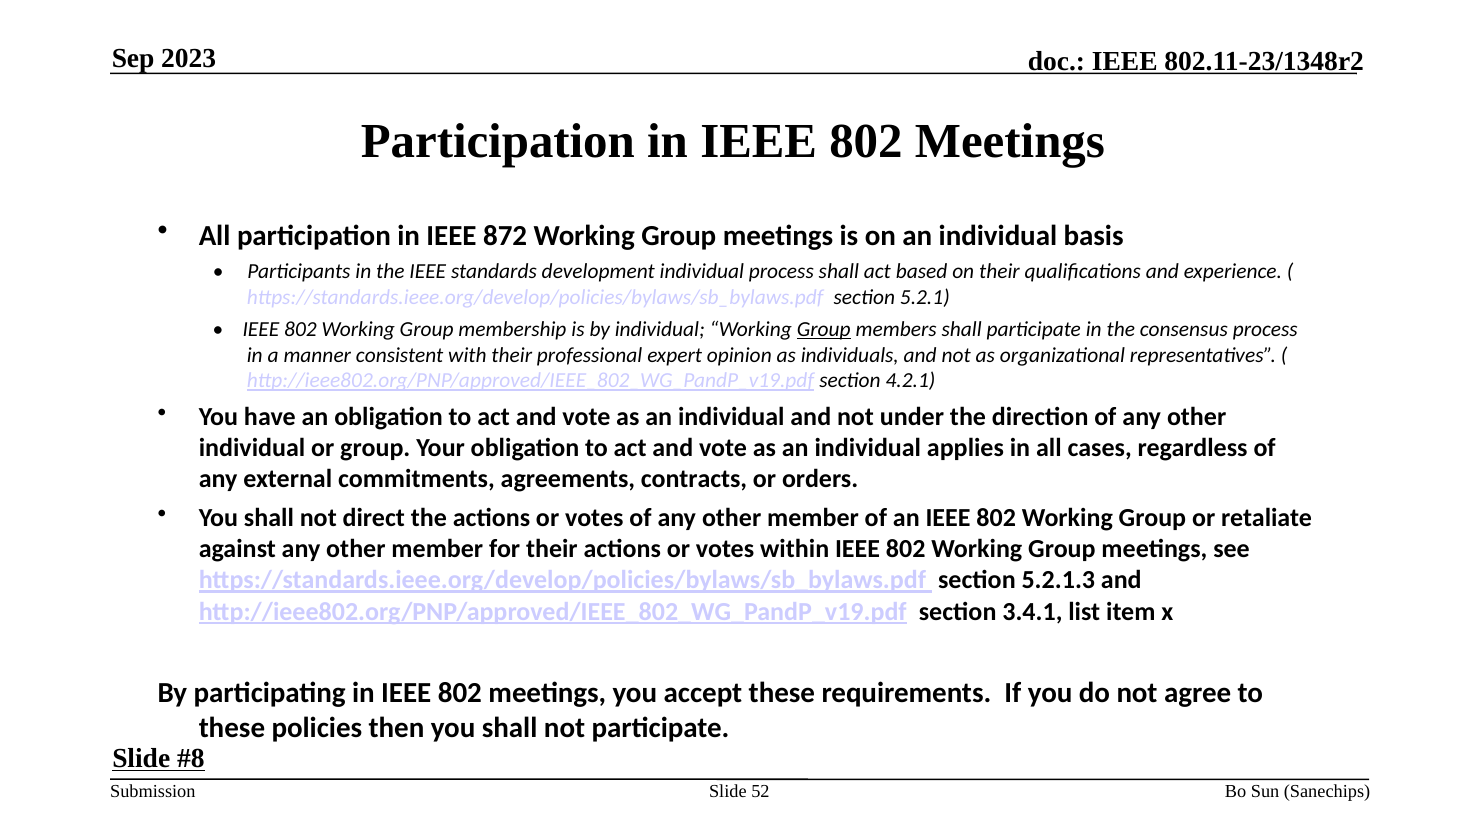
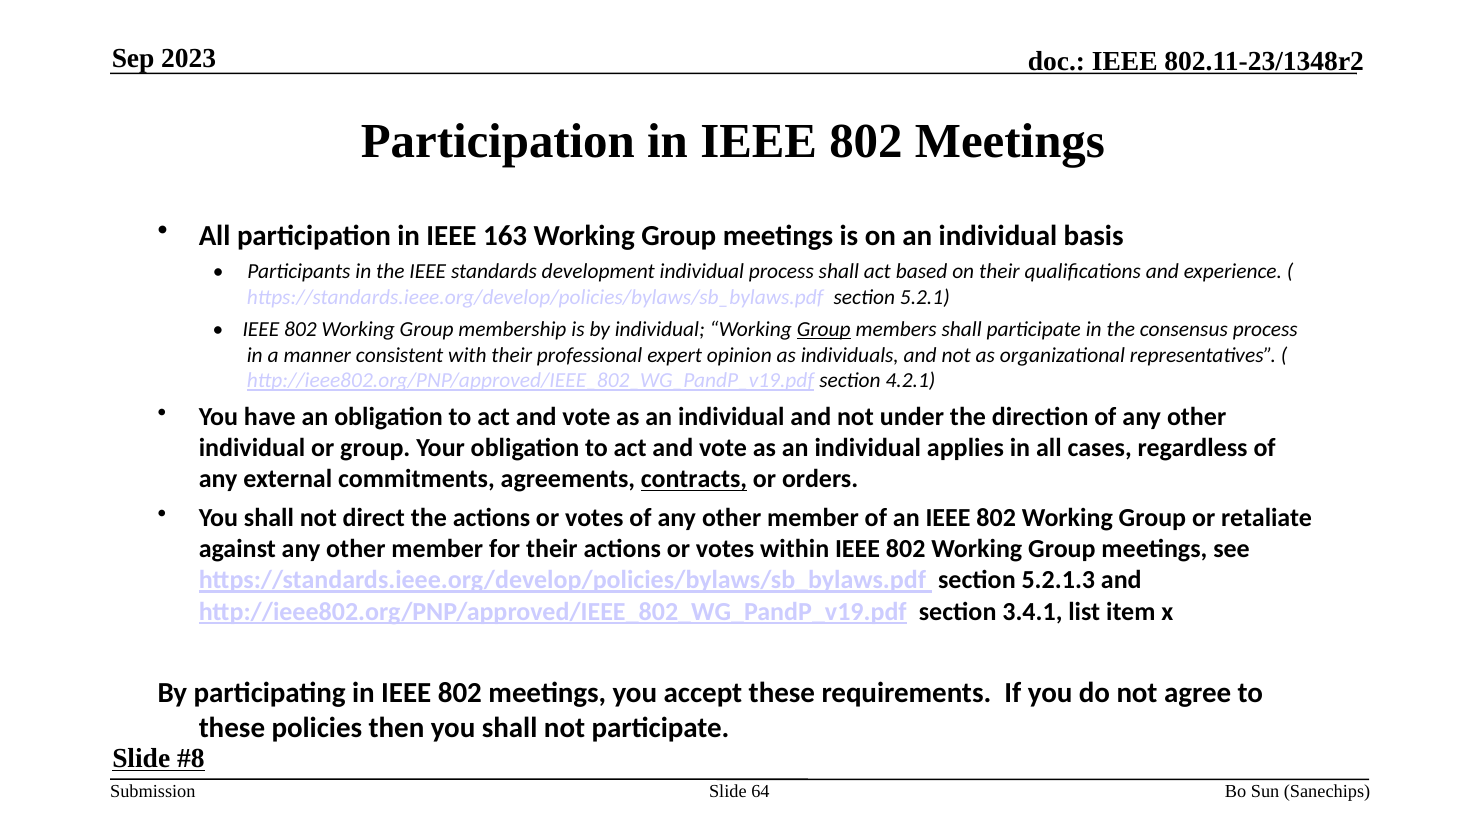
872: 872 -> 163
contracts underline: none -> present
52: 52 -> 64
